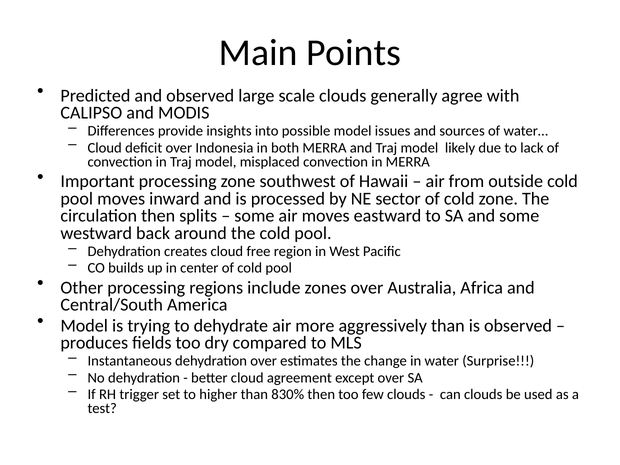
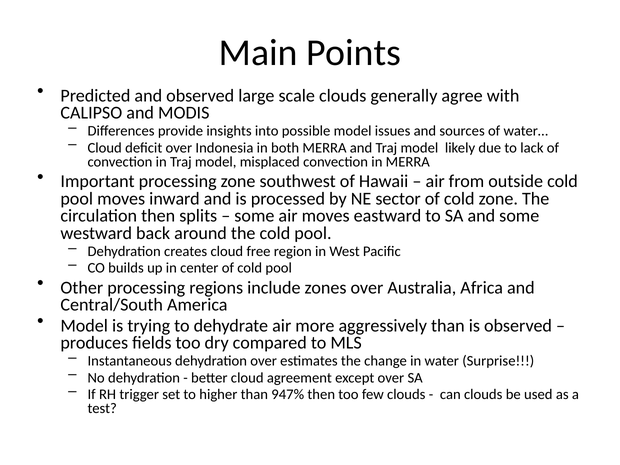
830%: 830% -> 947%
